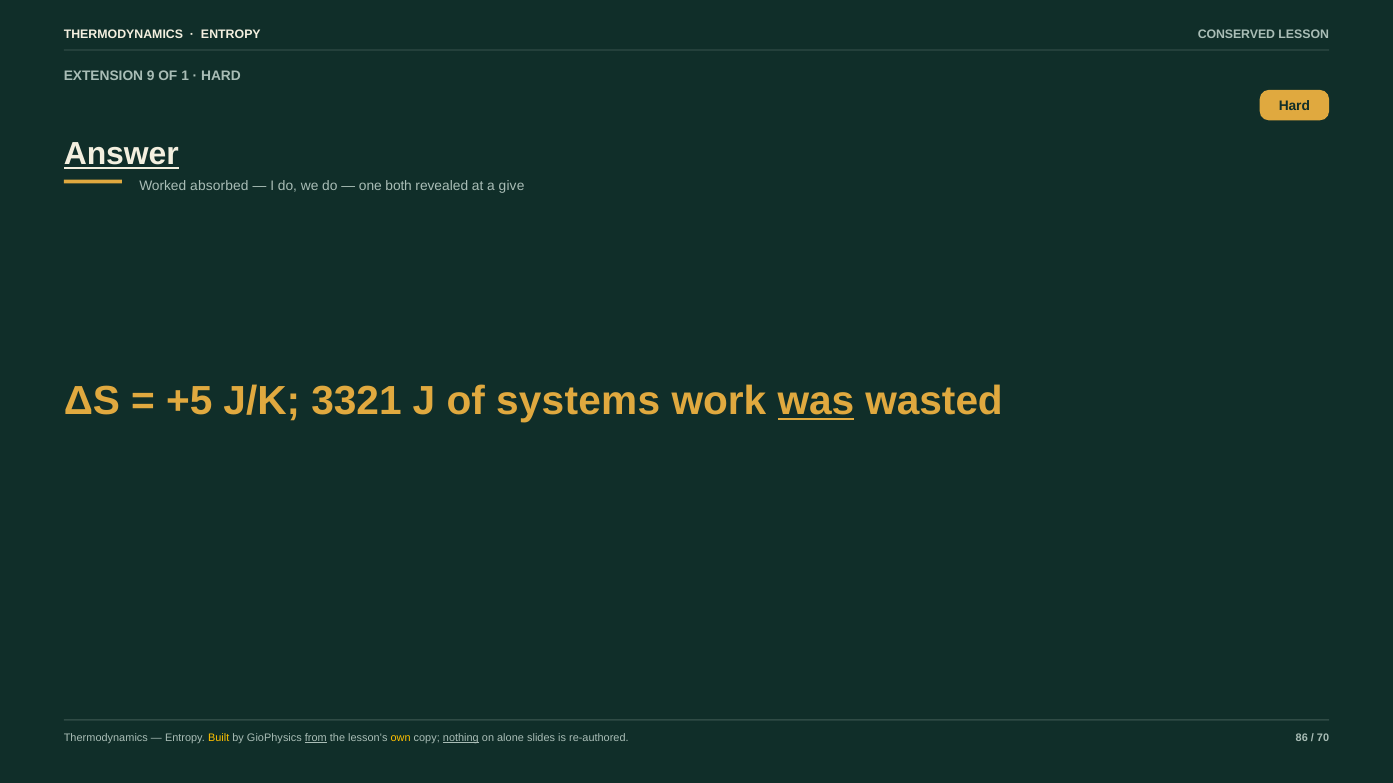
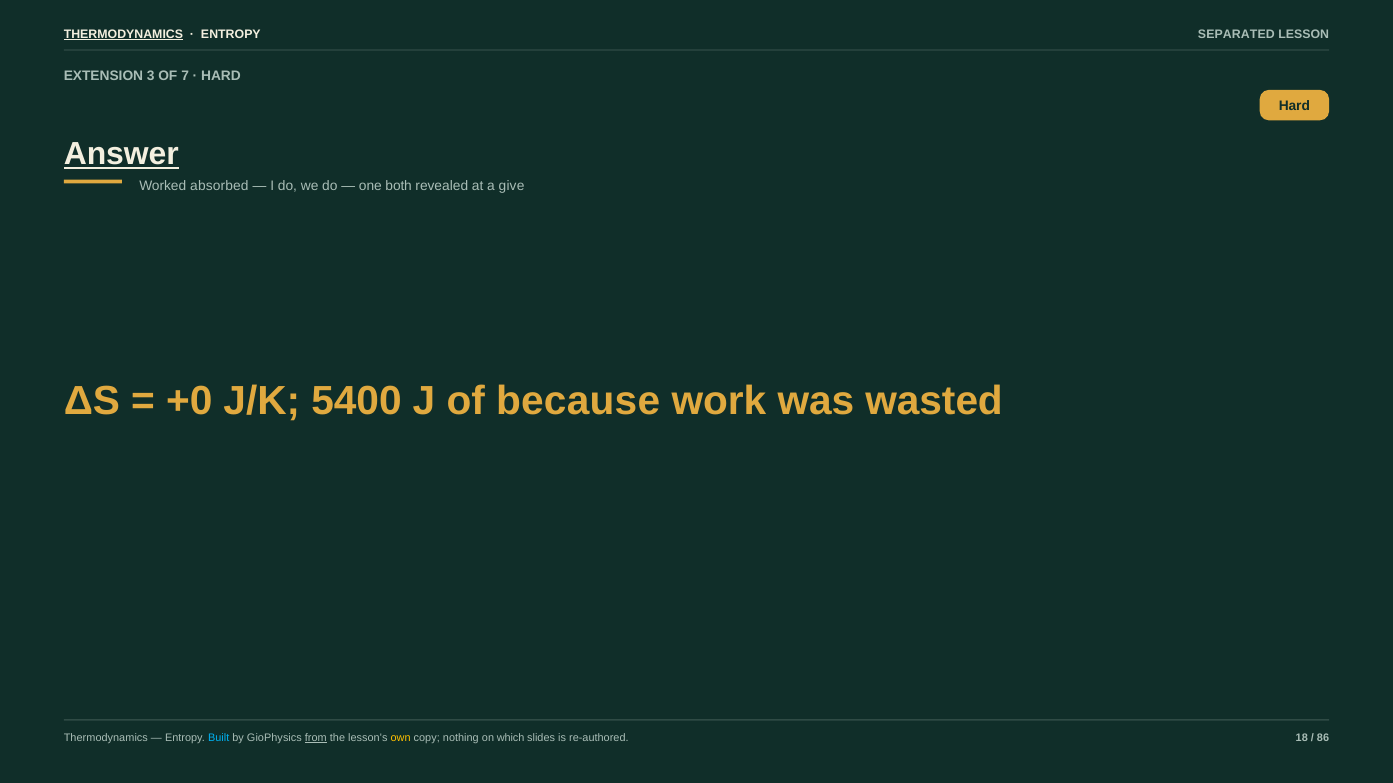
THERMODYNAMICS at (123, 34) underline: none -> present
CONSERVED: CONSERVED -> SEPARATED
9: 9 -> 3
1: 1 -> 7
+5: +5 -> +0
3321: 3321 -> 5400
systems: systems -> because
was underline: present -> none
Built colour: yellow -> light blue
nothing underline: present -> none
alone: alone -> which
86: 86 -> 18
70: 70 -> 86
